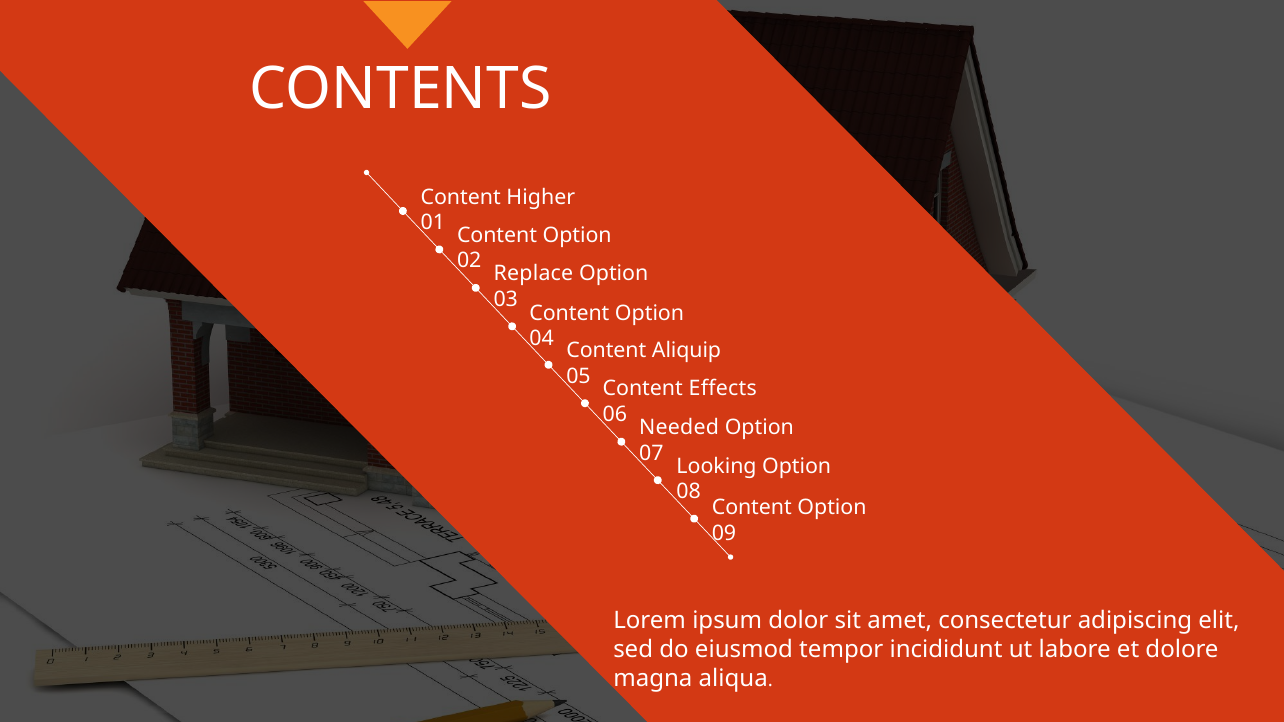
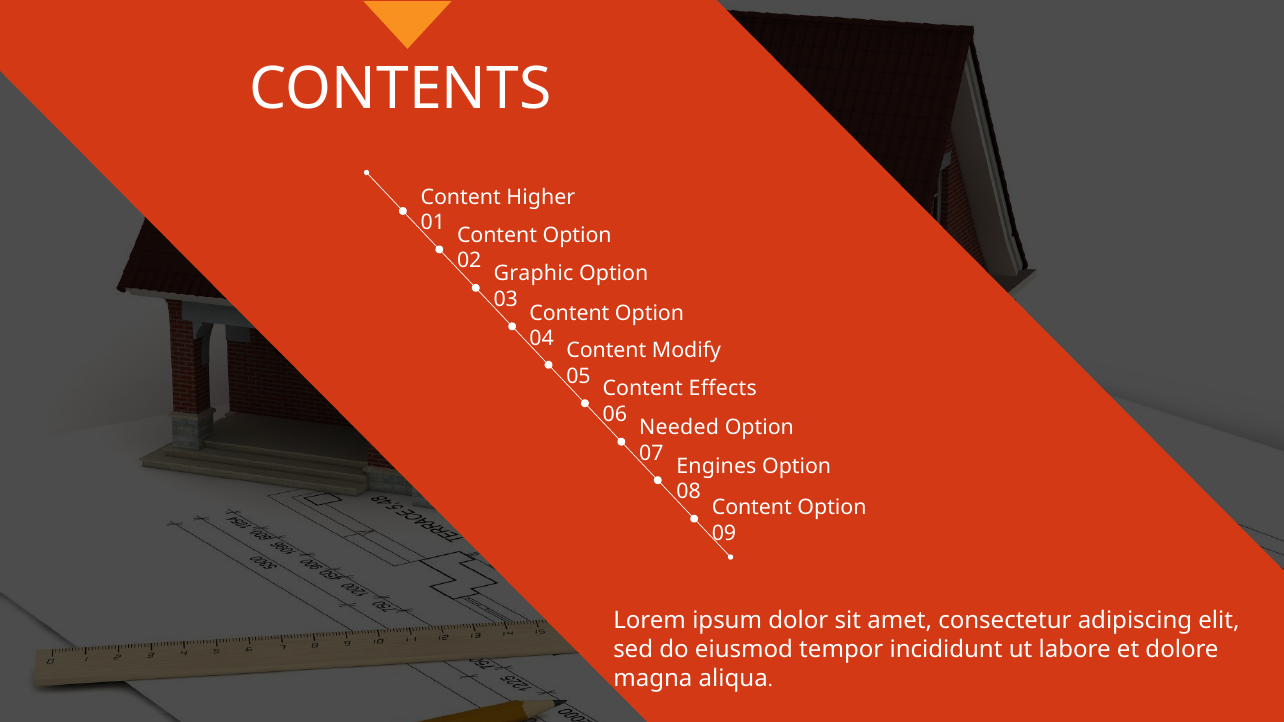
Replace: Replace -> Graphic
Aliquip: Aliquip -> Modify
Looking: Looking -> Engines
